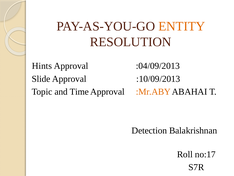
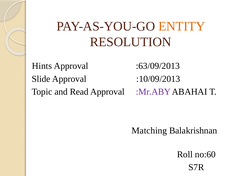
:04/09/2013: :04/09/2013 -> :63/09/2013
Time: Time -> Read
:Mr.ABY colour: orange -> purple
Detection: Detection -> Matching
no:17: no:17 -> no:60
